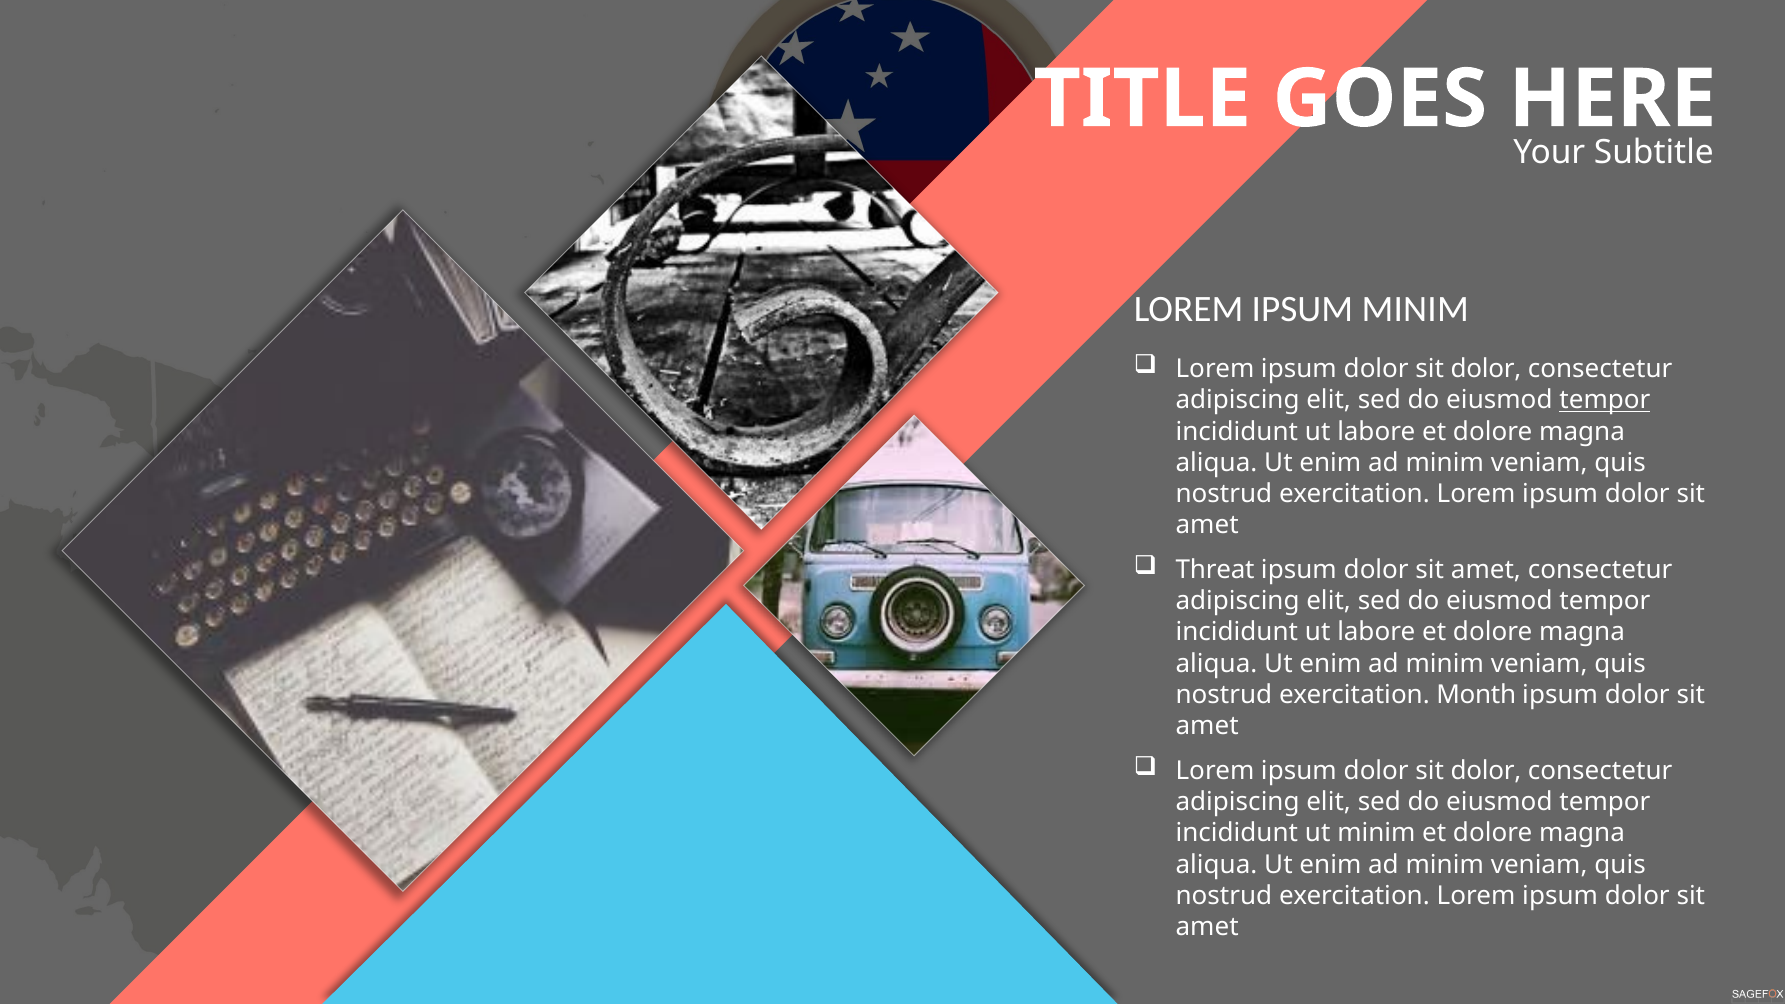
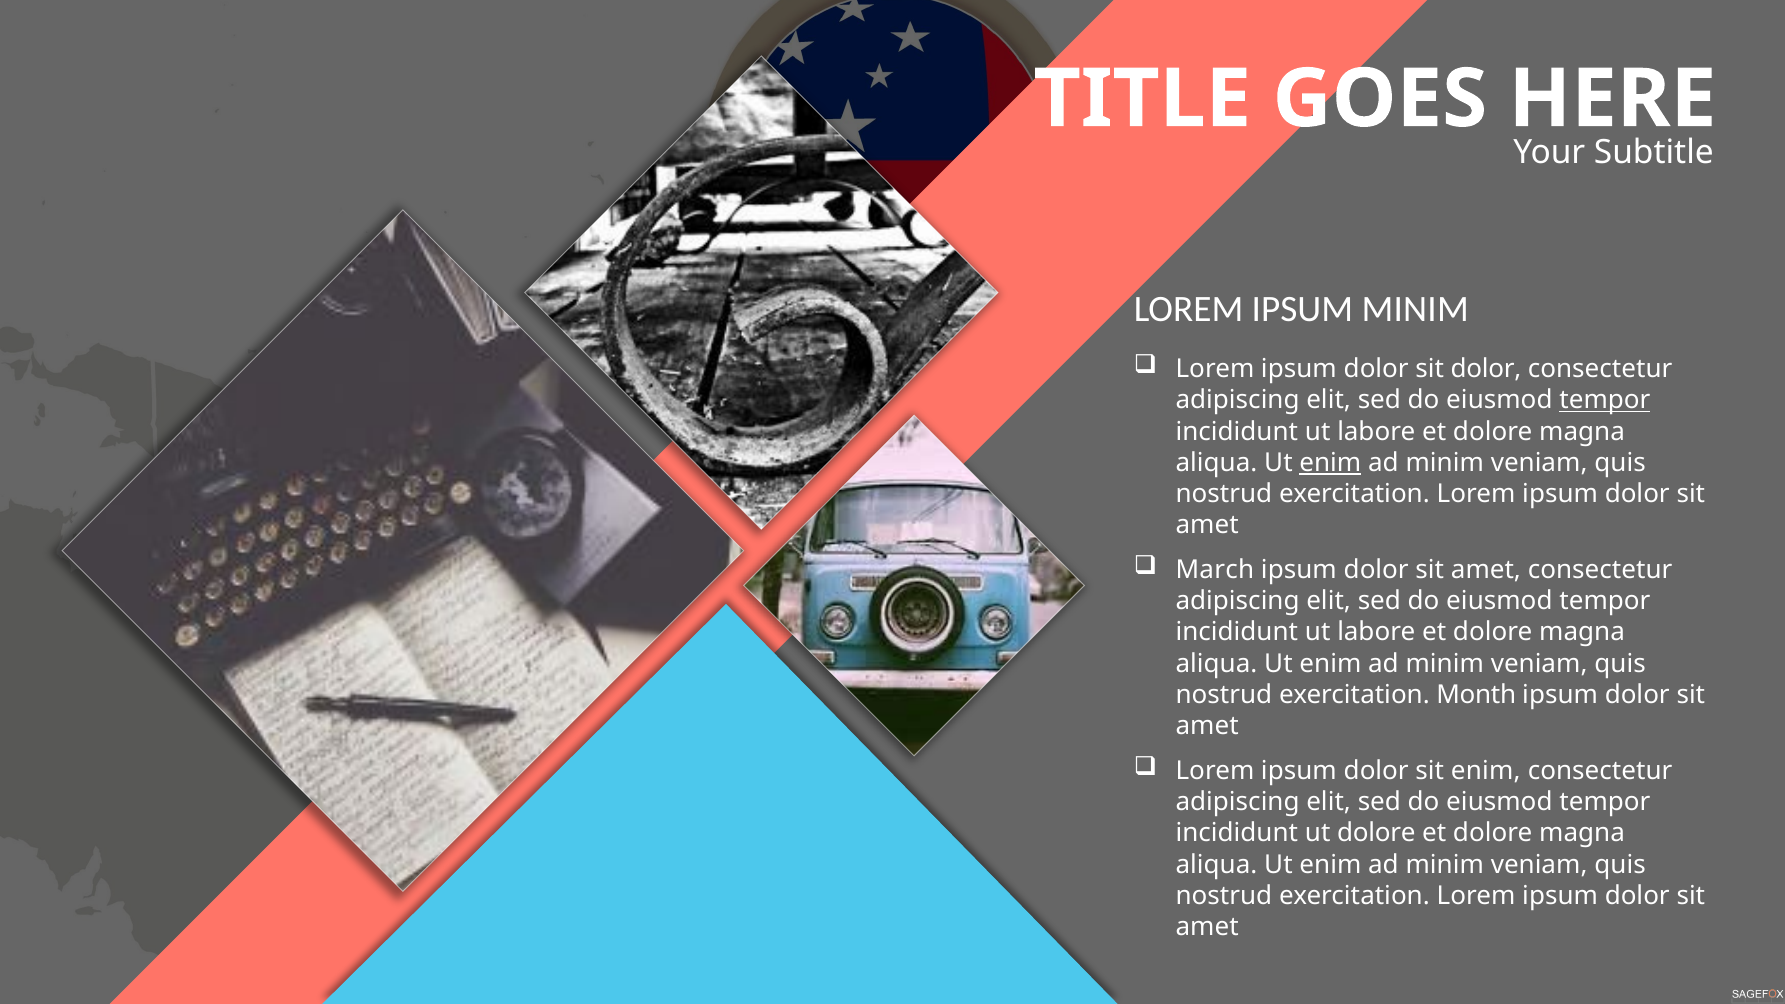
enim at (1330, 463) underline: none -> present
Threat: Threat -> March
dolor at (1486, 771): dolor -> enim
ut minim: minim -> dolore
